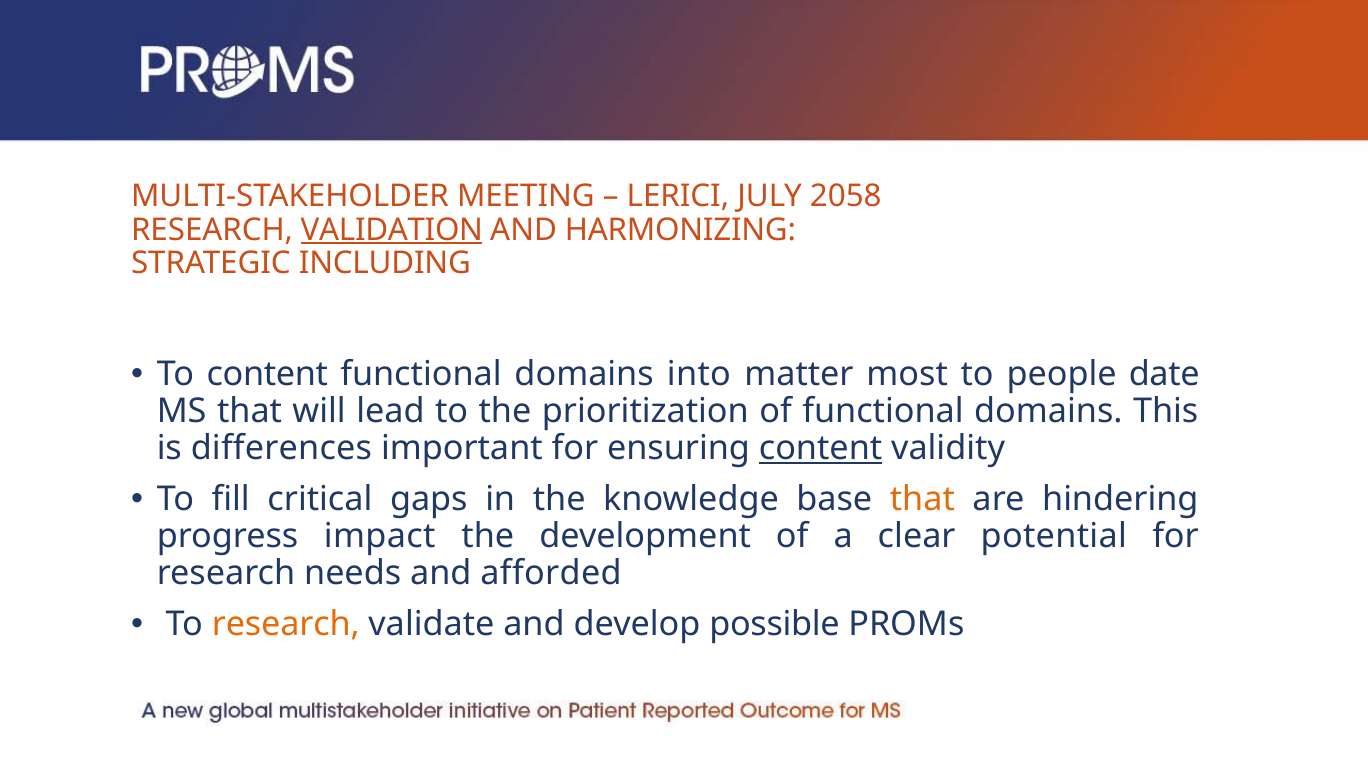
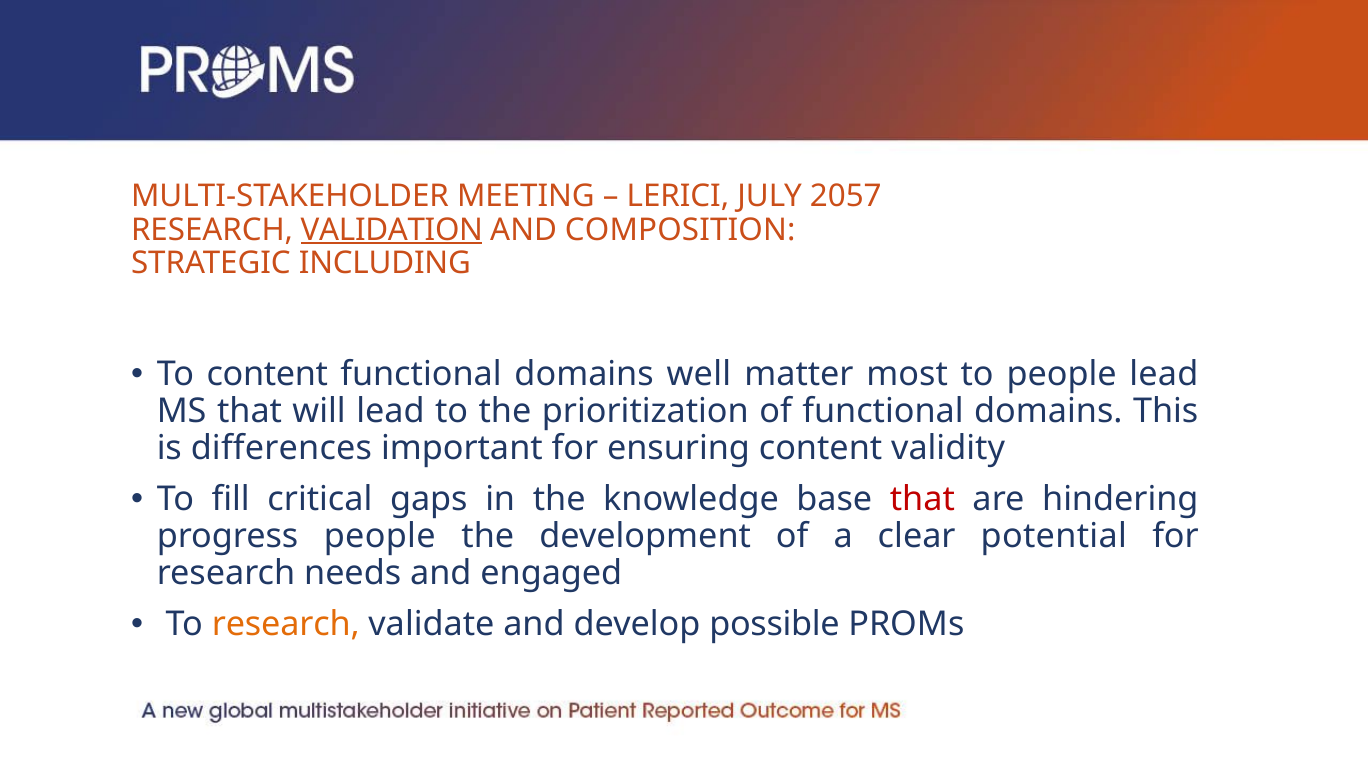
2058: 2058 -> 2057
HARMONIZING: HARMONIZING -> COMPOSITION
into: into -> well
people date: date -> lead
content at (821, 449) underline: present -> none
that at (922, 500) colour: orange -> red
progress impact: impact -> people
afforded: afforded -> engaged
